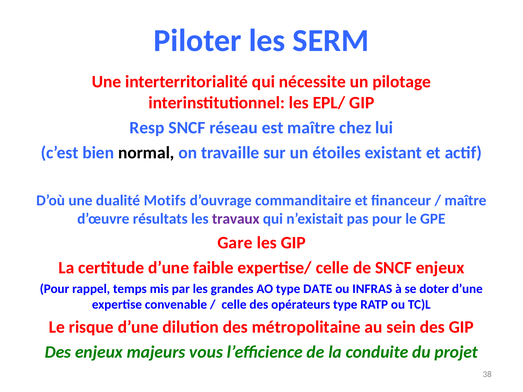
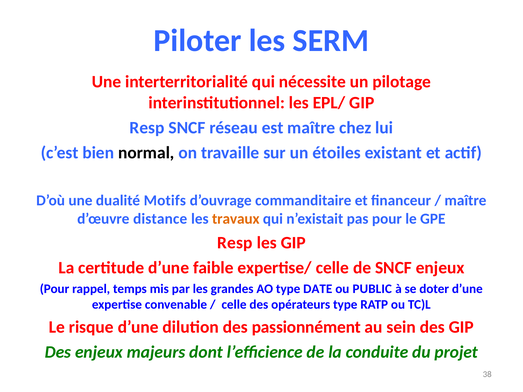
résultats: résultats -> distance
travaux colour: purple -> orange
Gare at (235, 243): Gare -> Resp
INFRAS: INFRAS -> PUBLIC
métropolitaine: métropolitaine -> passionnément
vous: vous -> dont
